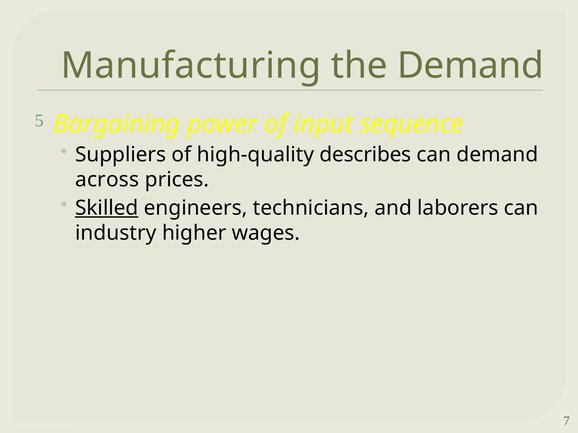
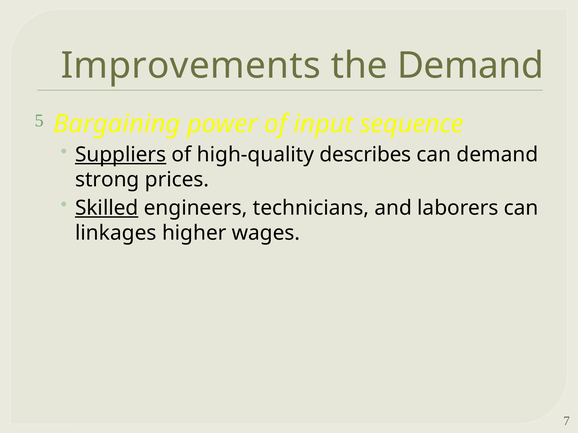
Manufacturing: Manufacturing -> Improvements
Suppliers underline: none -> present
across: across -> strong
industry: industry -> linkages
